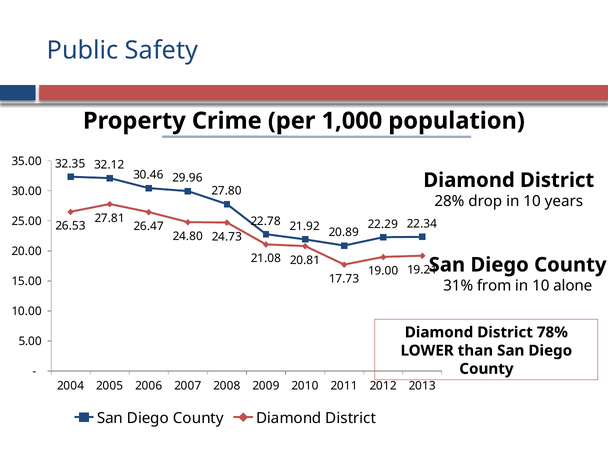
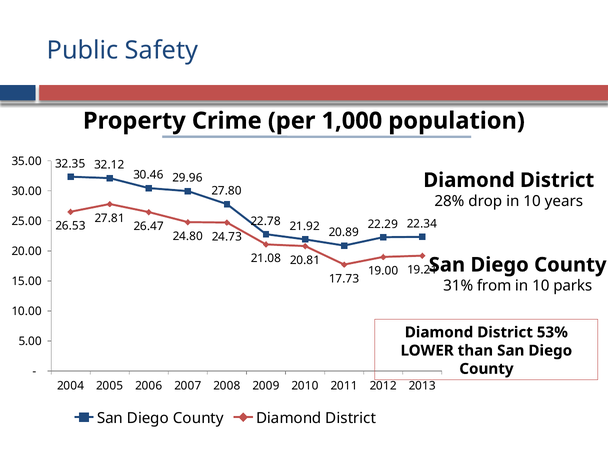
alone: alone -> parks
78%: 78% -> 53%
